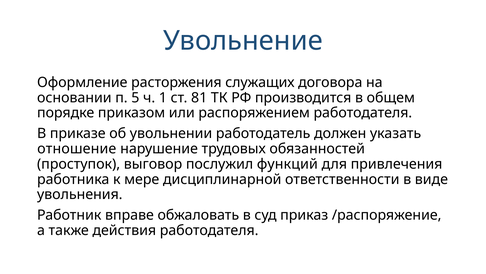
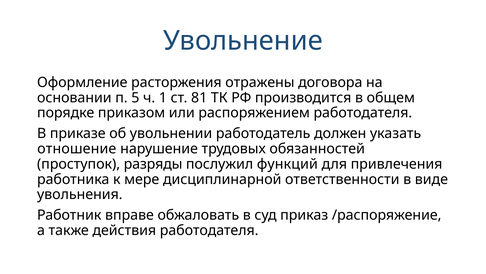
служащих: служащих -> отражены
выговор: выговор -> разряды
